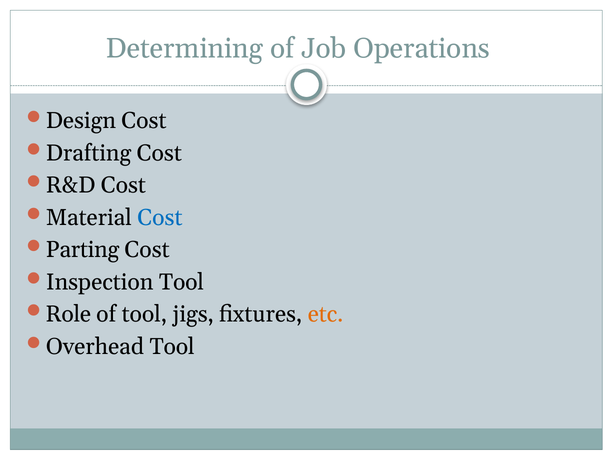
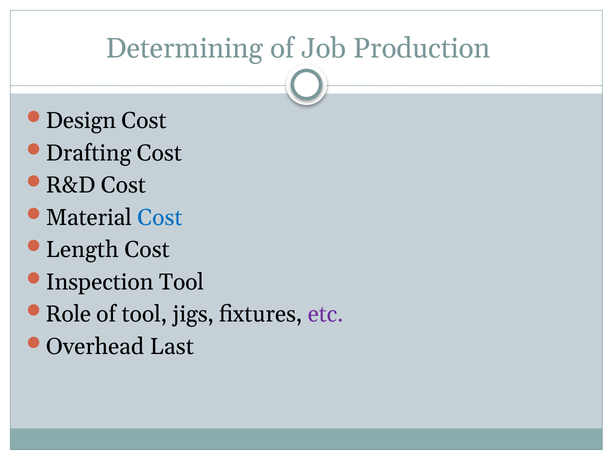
Operations: Operations -> Production
Parting: Parting -> Length
etc colour: orange -> purple
Overhead Tool: Tool -> Last
